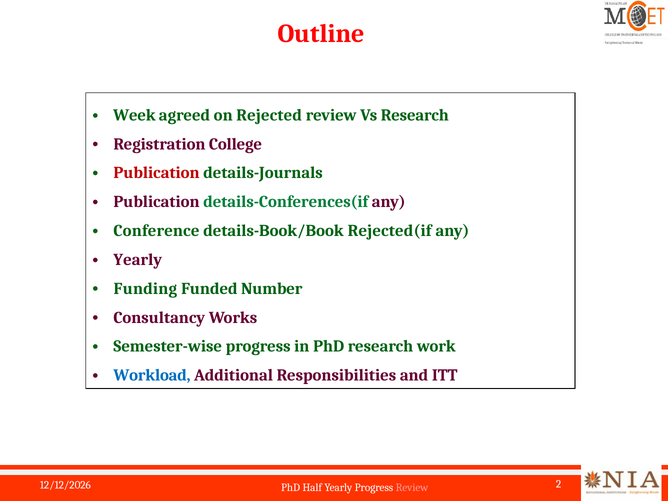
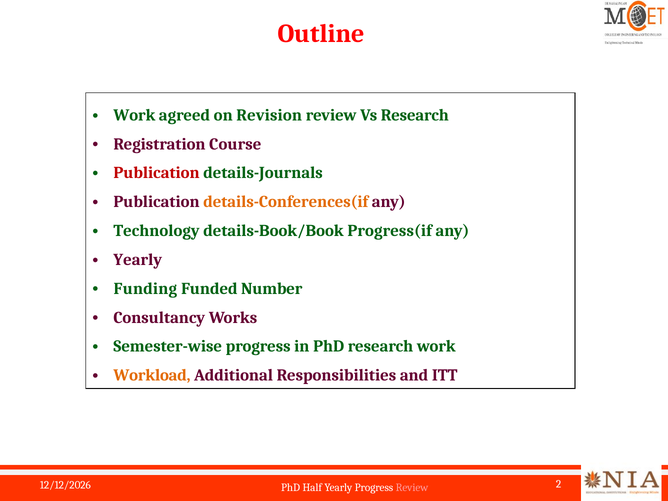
Week at (134, 115): Week -> Work
Rejected: Rejected -> Revision
College: College -> Course
details-Conferences(if colour: green -> orange
Conference: Conference -> Technology
Rejected(if: Rejected(if -> Progress(if
Workload colour: blue -> orange
